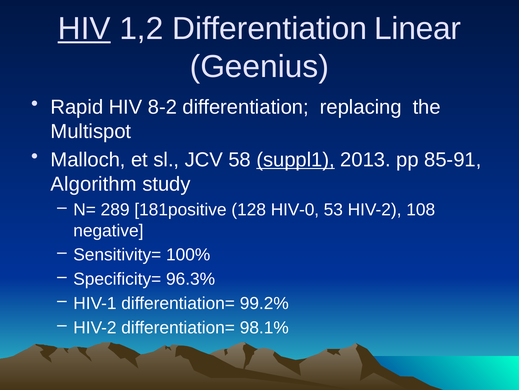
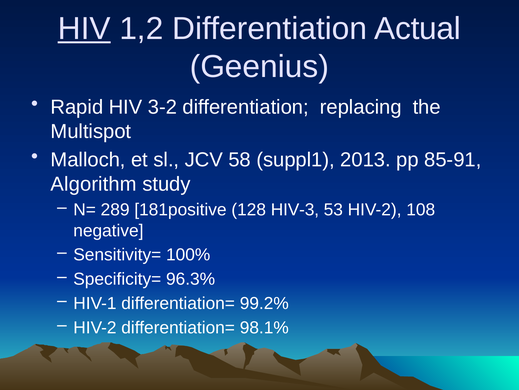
Linear: Linear -> Actual
8-2: 8-2 -> 3-2
suppl1 underline: present -> none
HIV-0: HIV-0 -> HIV-3
